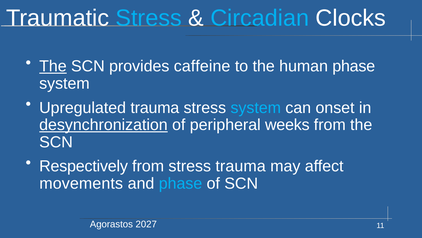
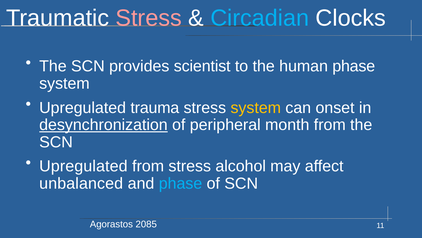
Stress at (149, 18) colour: light blue -> pink
The at (53, 66) underline: present -> none
caffeine: caffeine -> scientist
system at (256, 107) colour: light blue -> yellow
weeks: weeks -> month
Respectively at (84, 166): Respectively -> Upregulated
stress trauma: trauma -> alcohol
movements: movements -> unbalanced
2027: 2027 -> 2085
